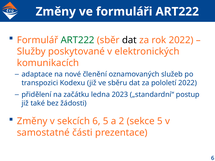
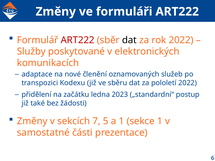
ART222 at (78, 40) colour: green -> red
6: 6 -> 7
a 2: 2 -> 1
sekce 5: 5 -> 1
